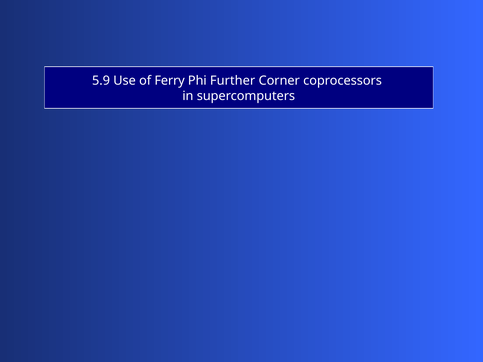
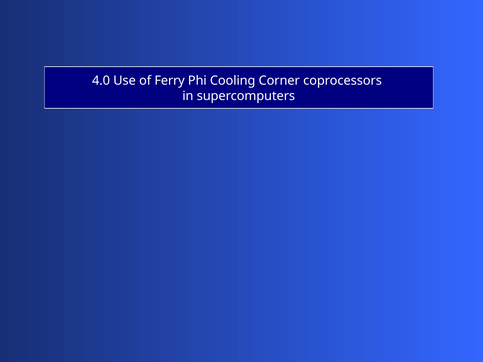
5.9: 5.9 -> 4.0
Further: Further -> Cooling
